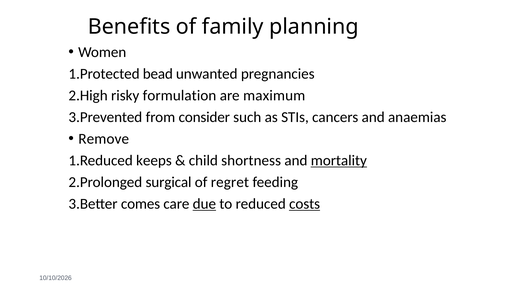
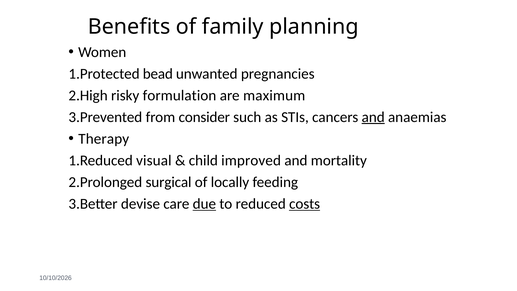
and at (373, 117) underline: none -> present
Remove: Remove -> Therapy
keeps: keeps -> visual
shortness: shortness -> improved
mortality underline: present -> none
regret: regret -> locally
comes: comes -> devise
